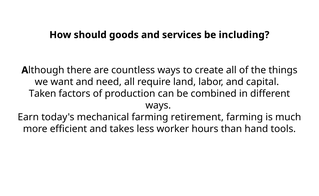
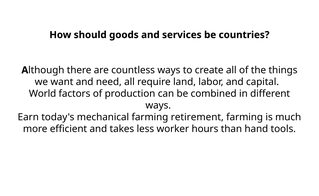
including: including -> countries
Taken: Taken -> World
